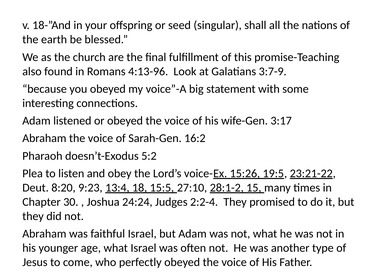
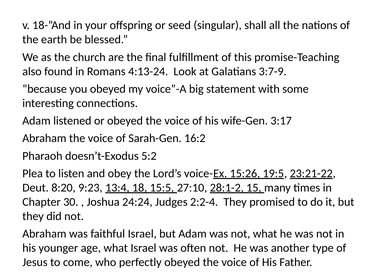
4:13-96: 4:13-96 -> 4:13-24
